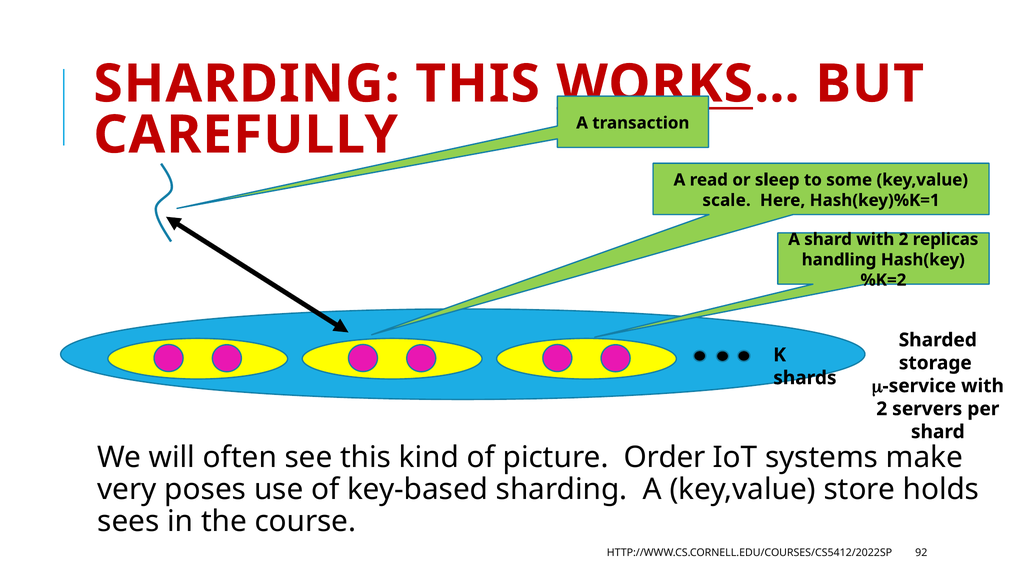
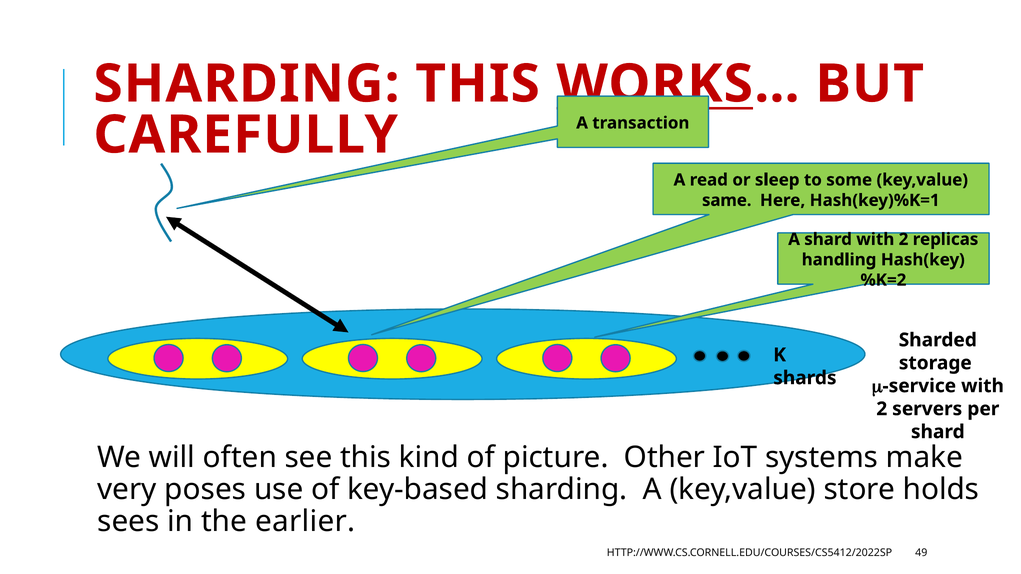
scale: scale -> same
Order: Order -> Other
course: course -> earlier
92: 92 -> 49
